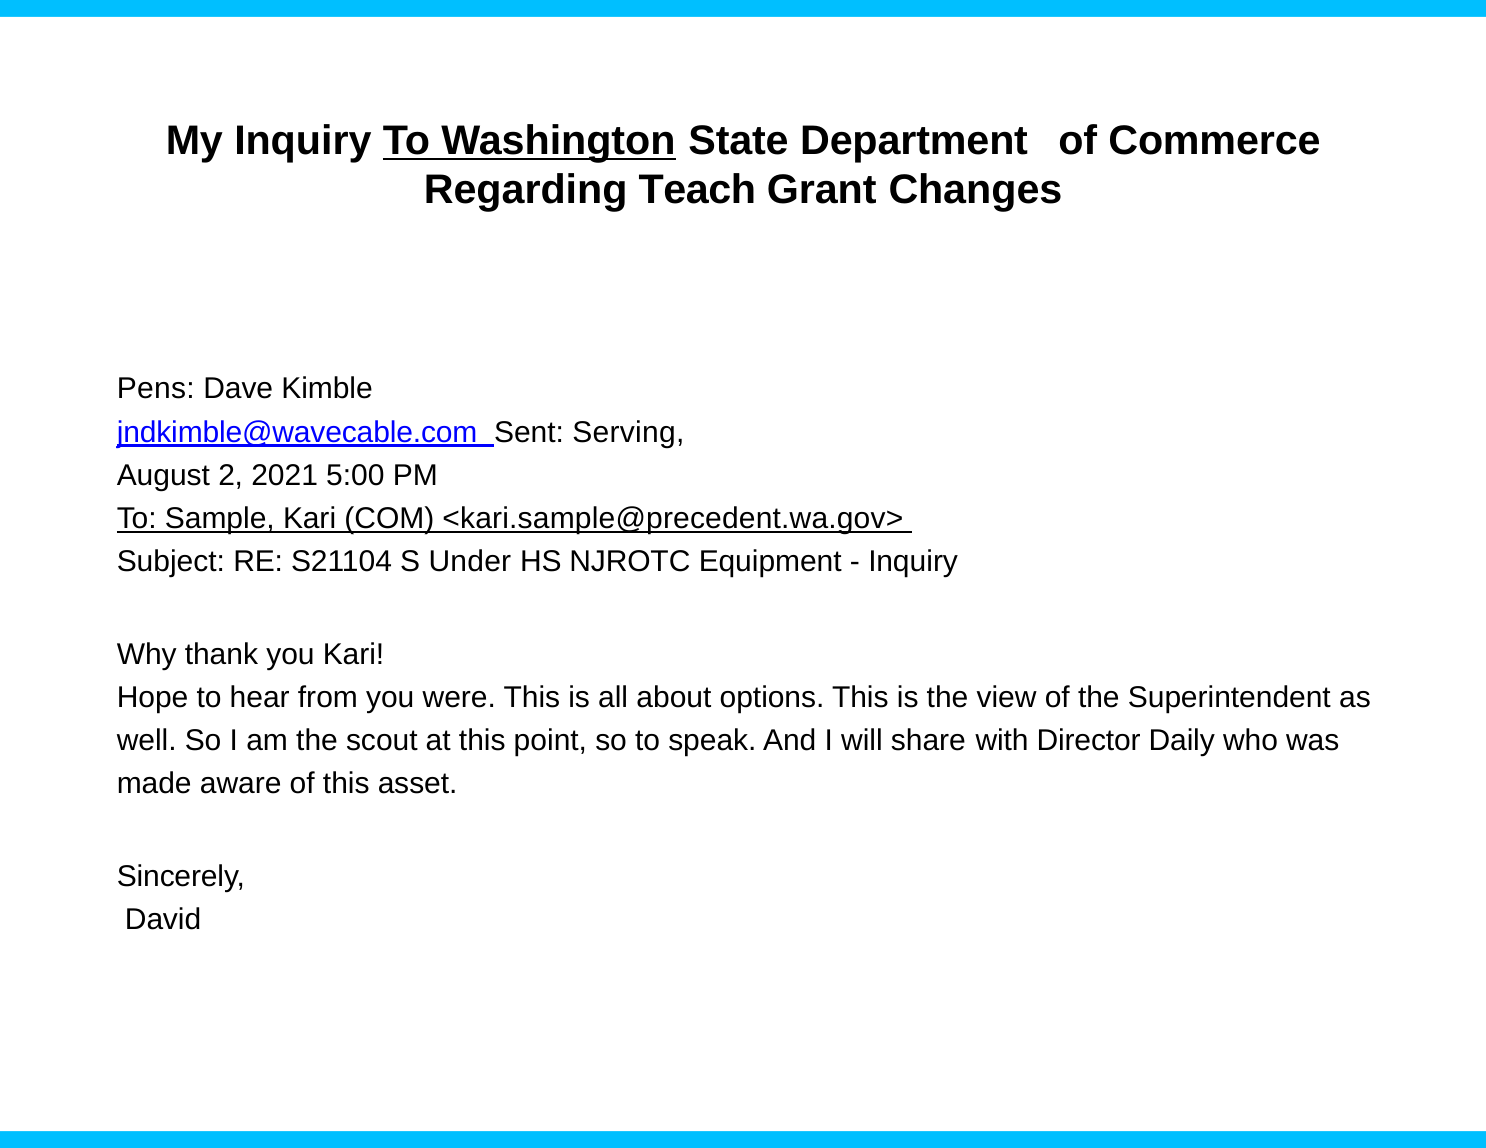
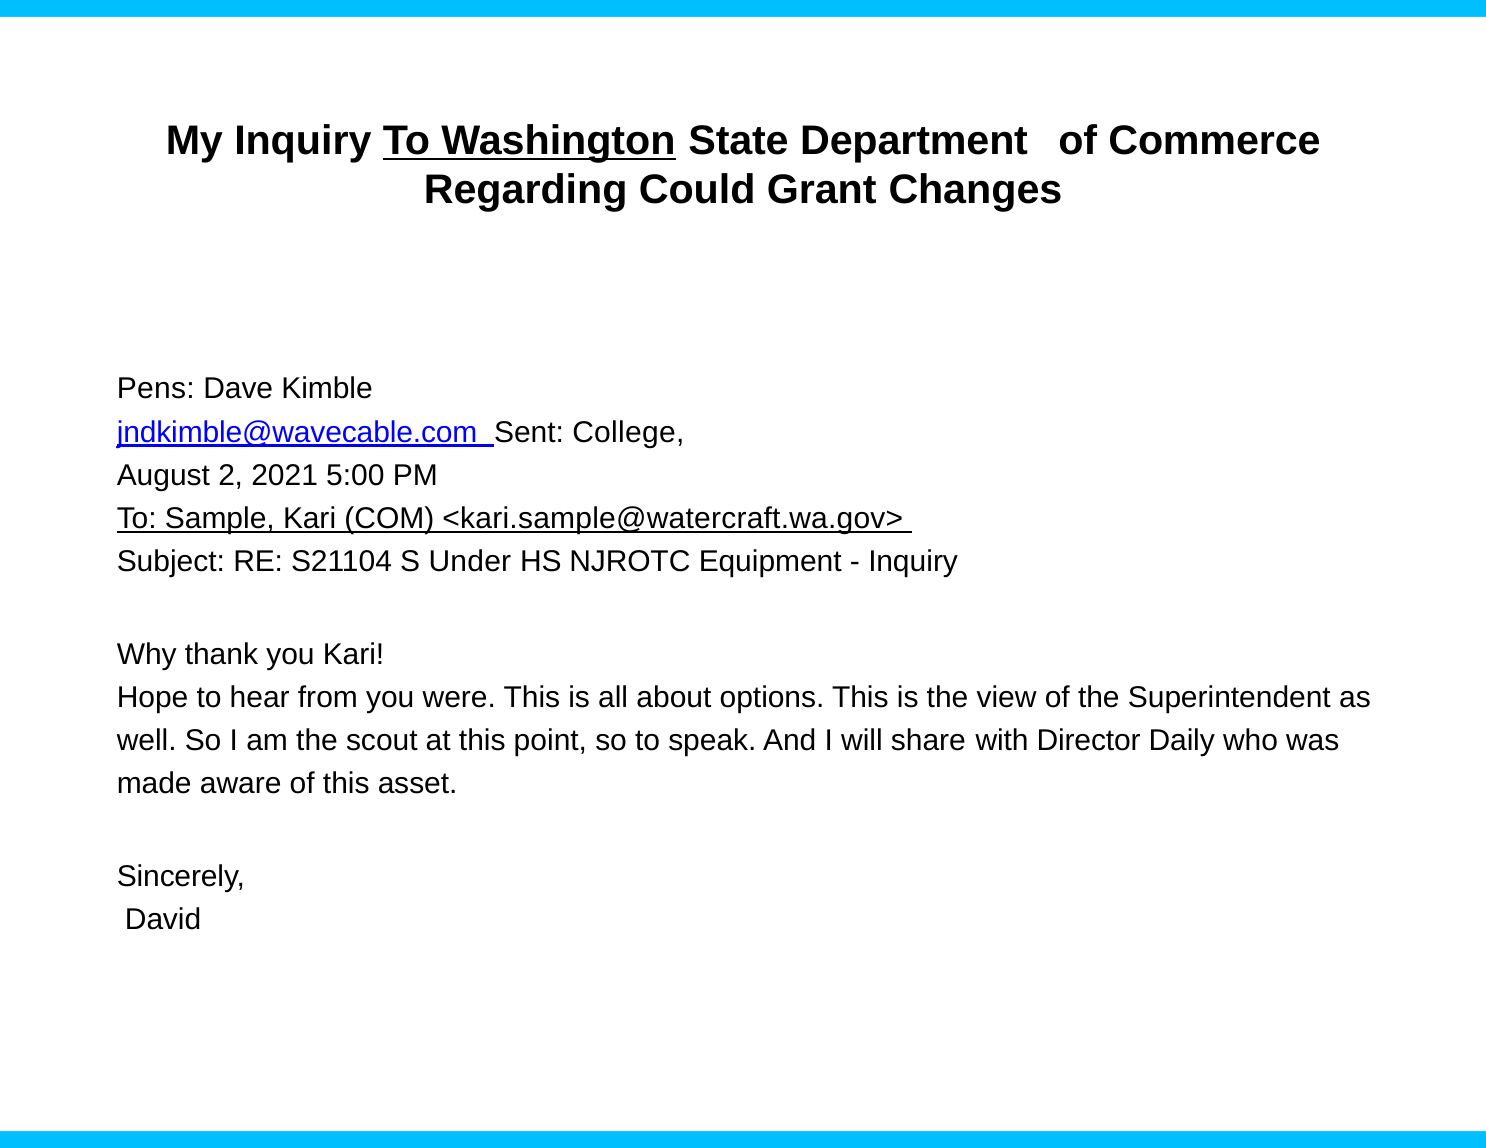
Teach: Teach -> Could
Serving: Serving -> College
<kari.sample@precedent.wa.gov>: <kari.sample@precedent.wa.gov> -> <kari.sample@watercraft.wa.gov>
